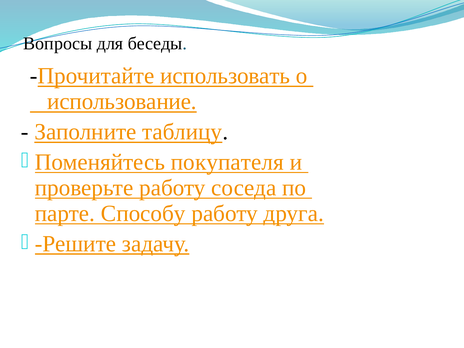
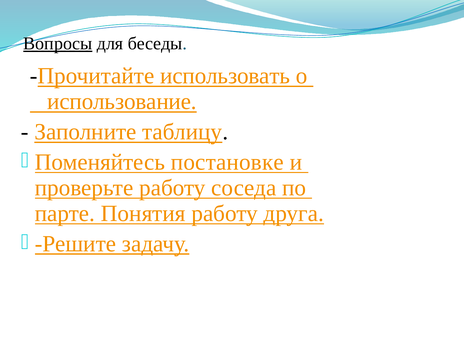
Вопросы underline: none -> present
покупателя: покупателя -> постановке
Способу: Способу -> Понятия
